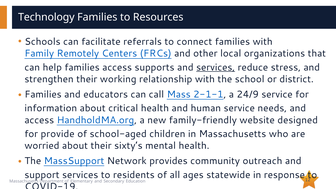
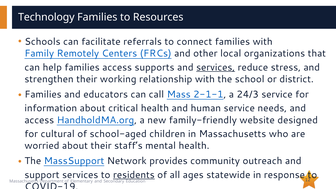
24/9: 24/9 -> 24/3
provide: provide -> cultural
sixty’s: sixty’s -> staff’s
residents underline: none -> present
